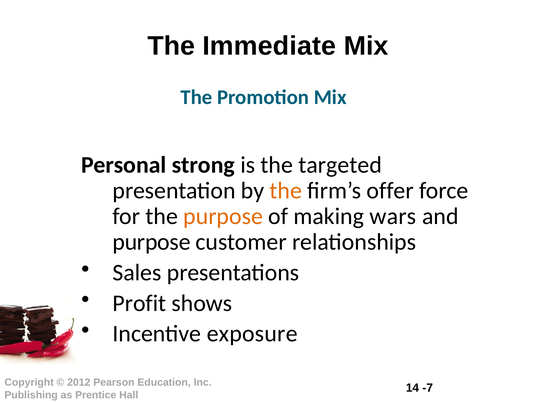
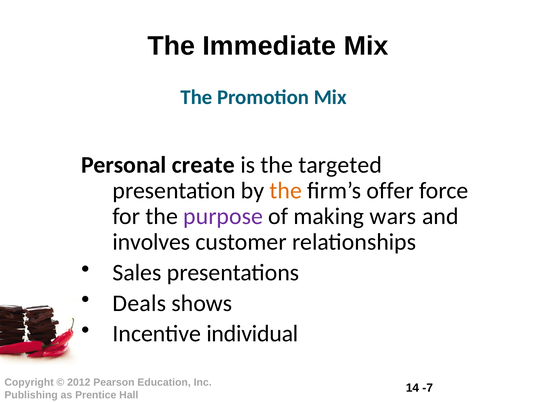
strong: strong -> create
purpose at (223, 216) colour: orange -> purple
purpose at (151, 242): purpose -> involves
Profit: Profit -> Deals
exposure: exposure -> individual
